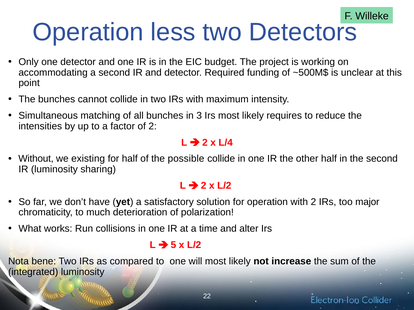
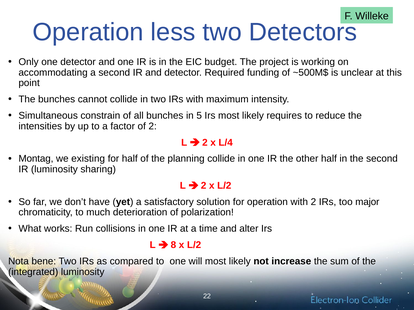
matching: matching -> constrain
3: 3 -> 5
Without: Without -> Montag
possible: possible -> planning
5: 5 -> 8
